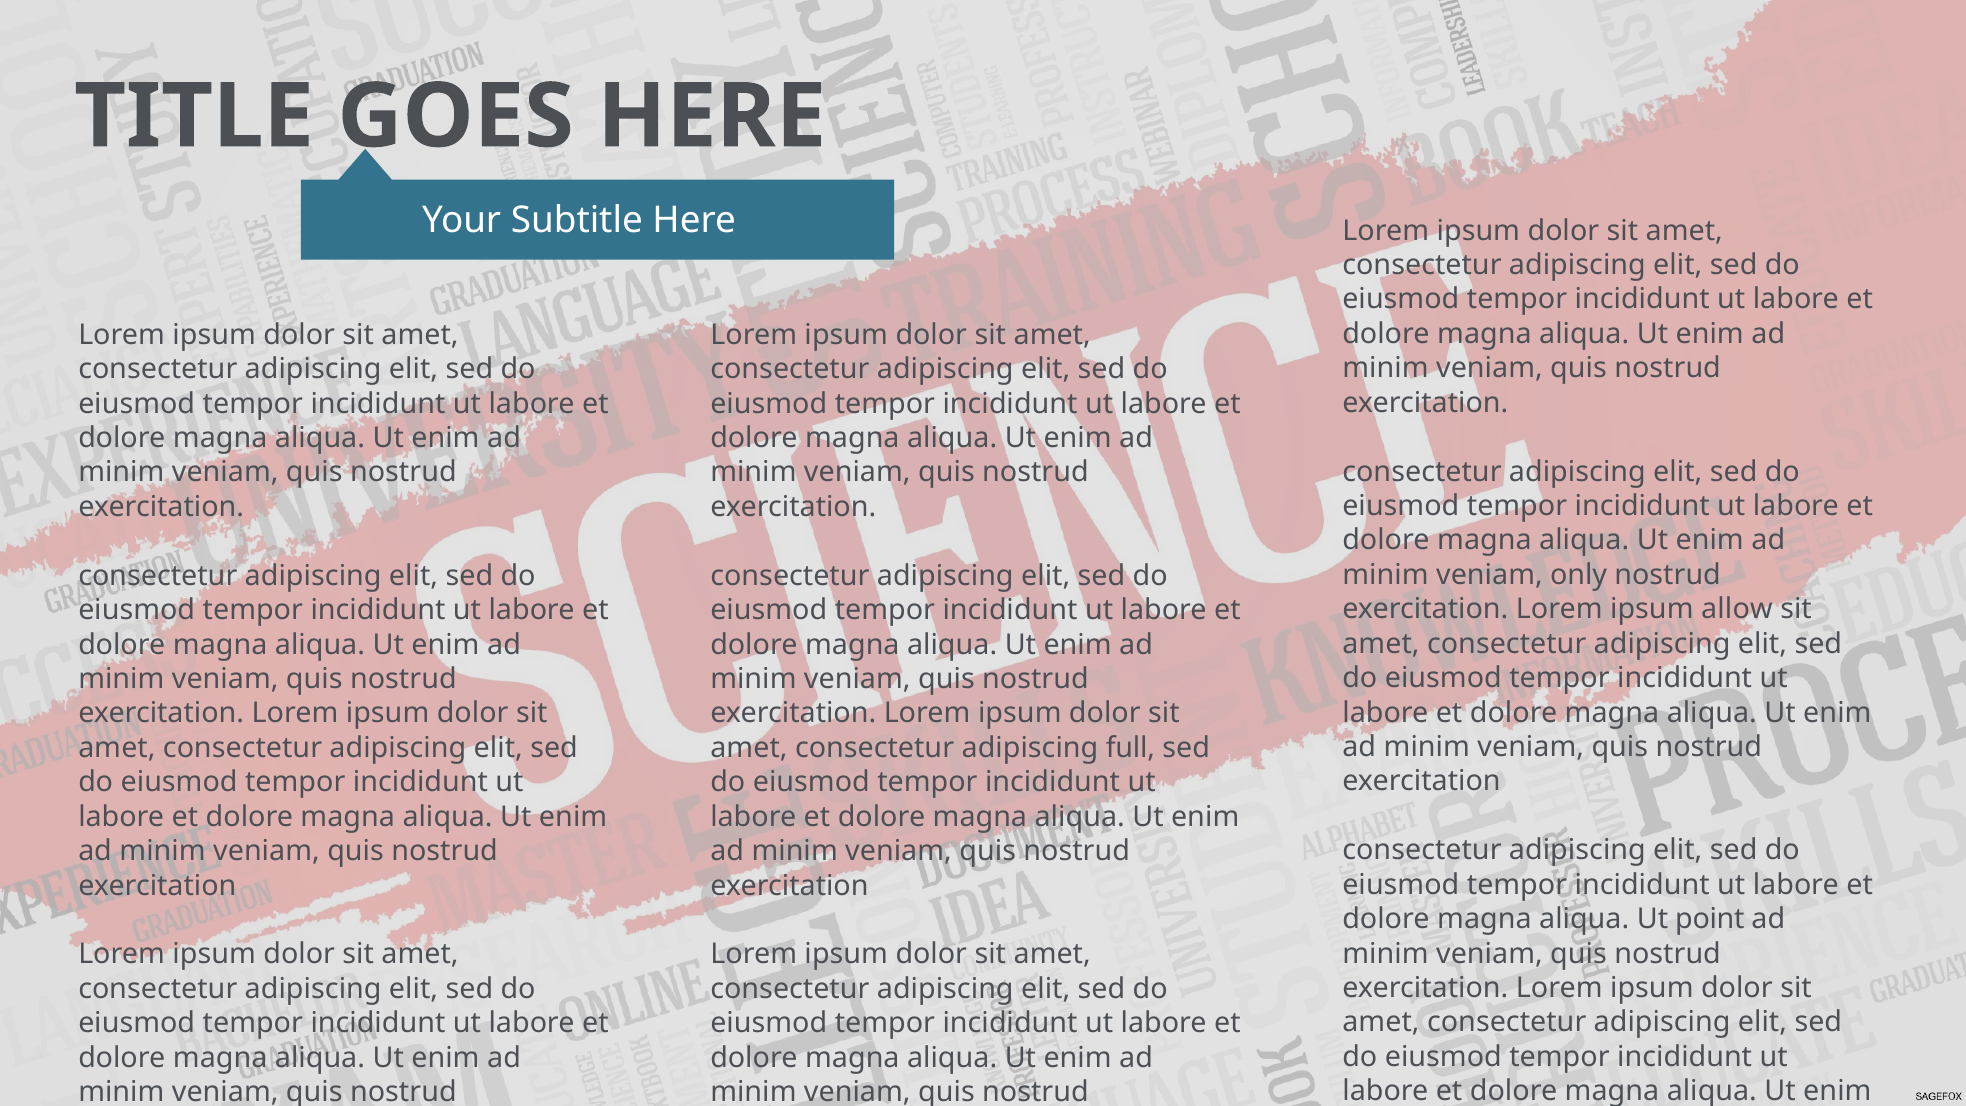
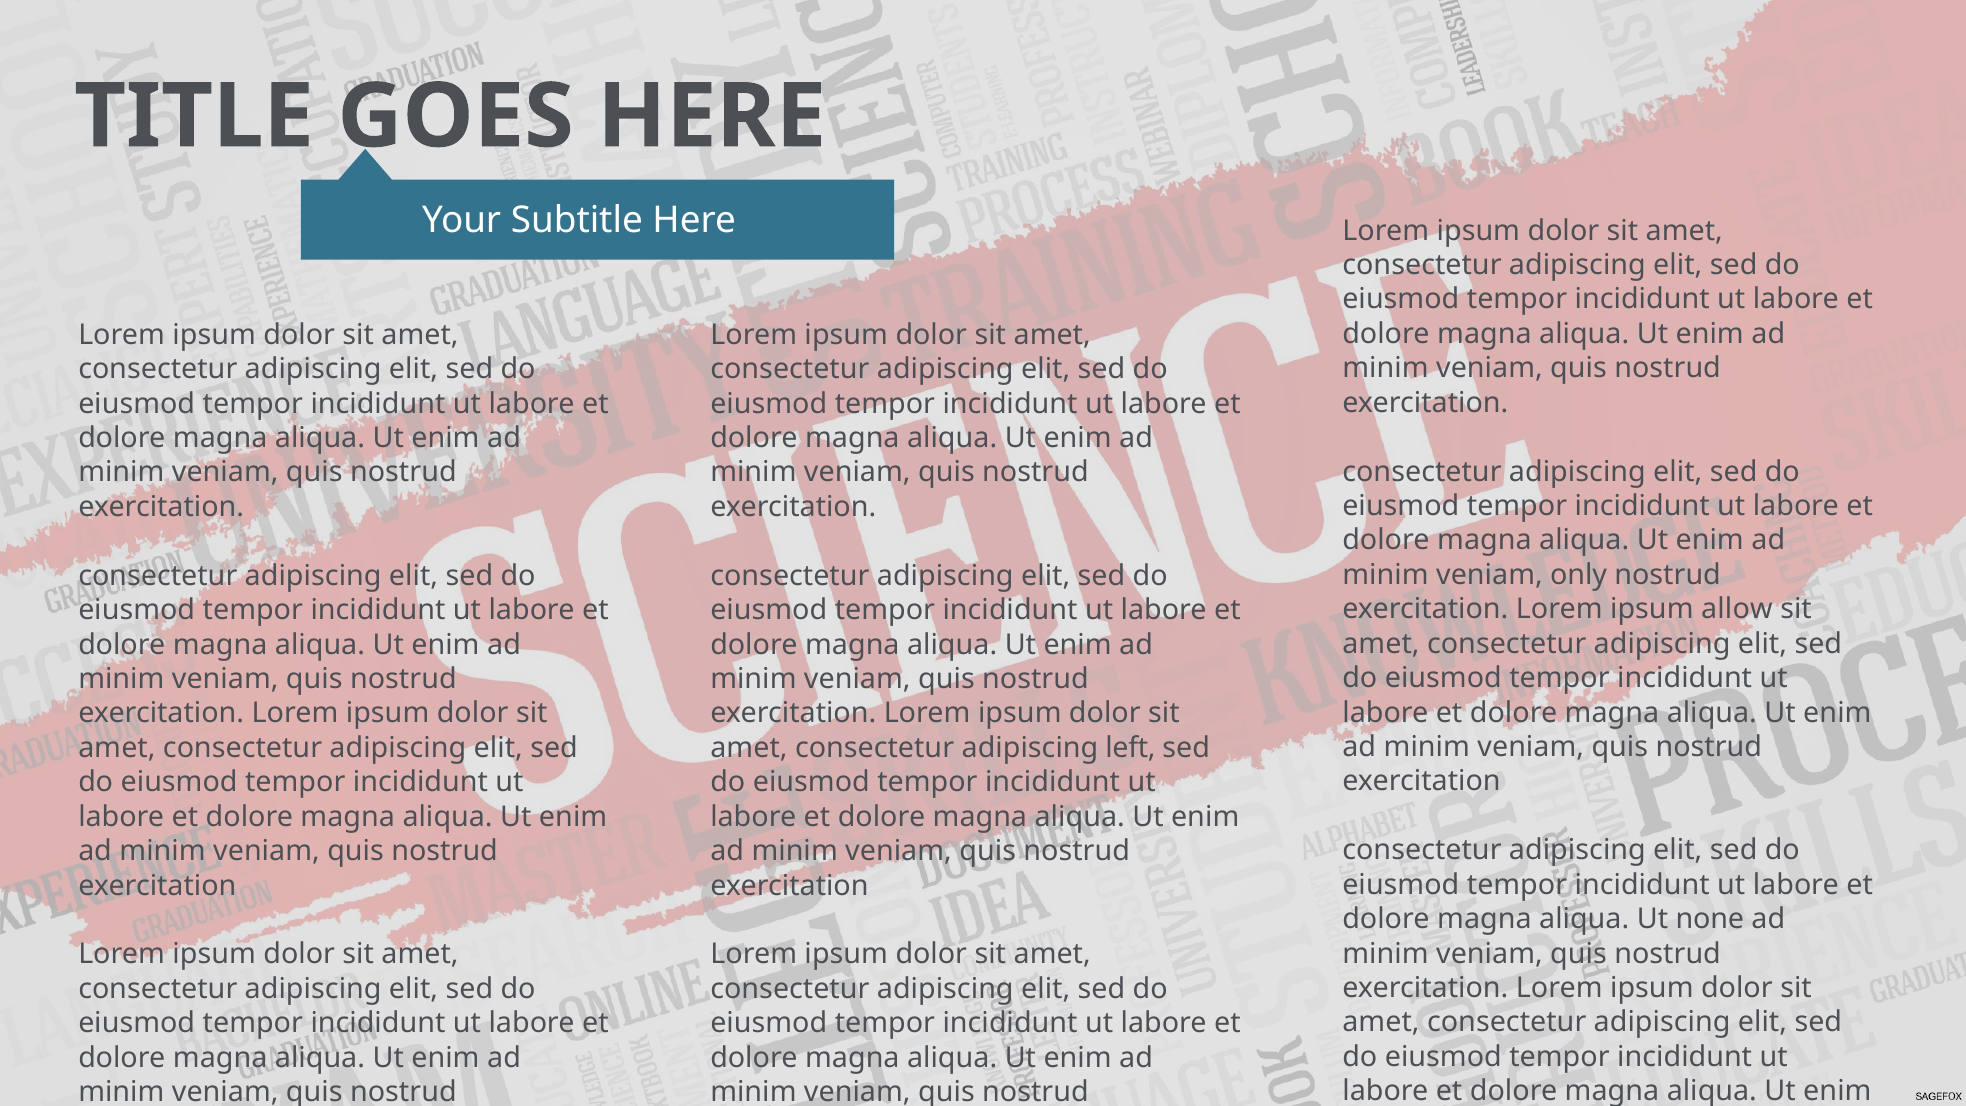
full: full -> left
point: point -> none
